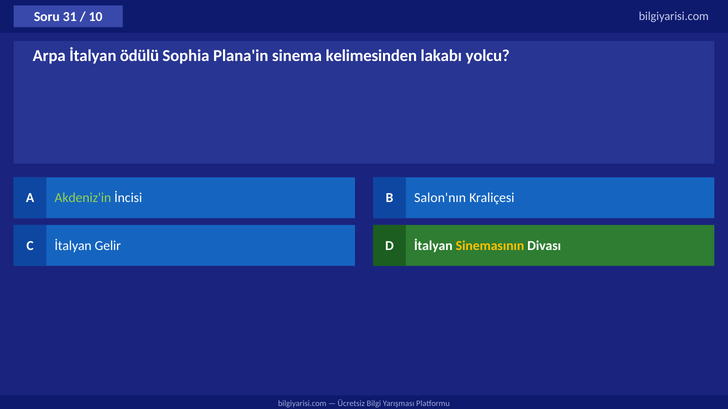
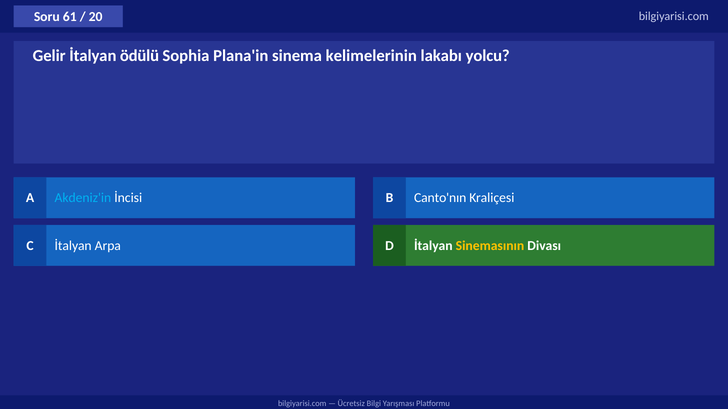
31: 31 -> 61
10: 10 -> 20
Arpa: Arpa -> Gelir
kelimesinden: kelimesinden -> kelimelerinin
Akdeniz'in colour: light green -> light blue
Salon'nın: Salon'nın -> Canto'nın
Gelir: Gelir -> Arpa
